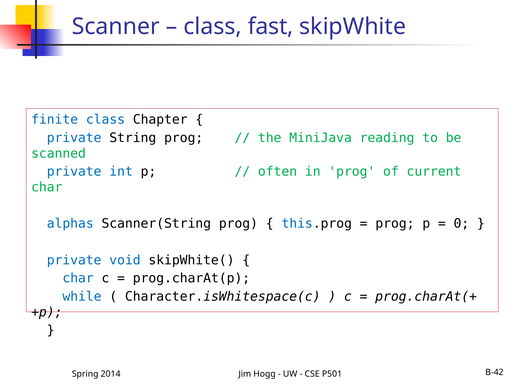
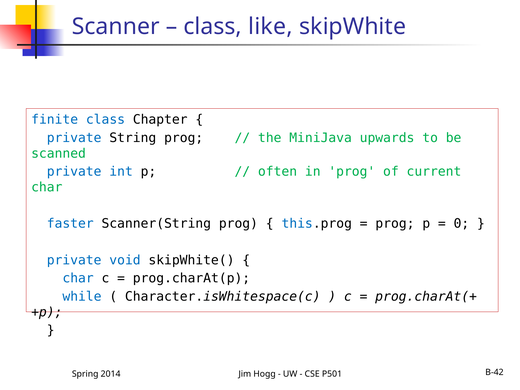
fast: fast -> like
reading: reading -> upwards
alphas: alphas -> faster
